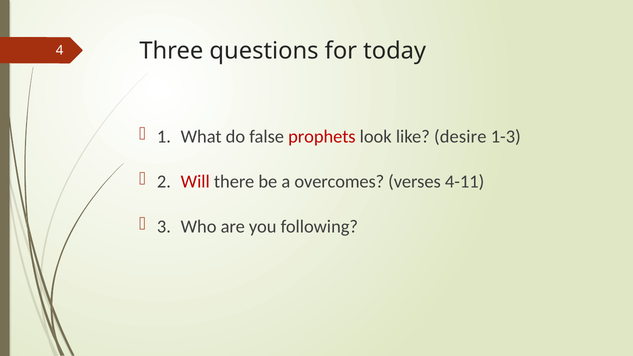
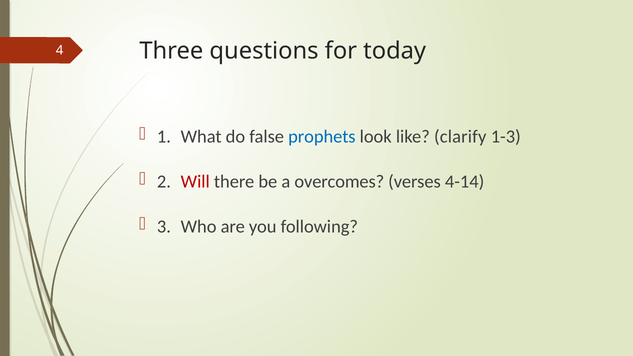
prophets colour: red -> blue
desire: desire -> clarify
4-11: 4-11 -> 4-14
